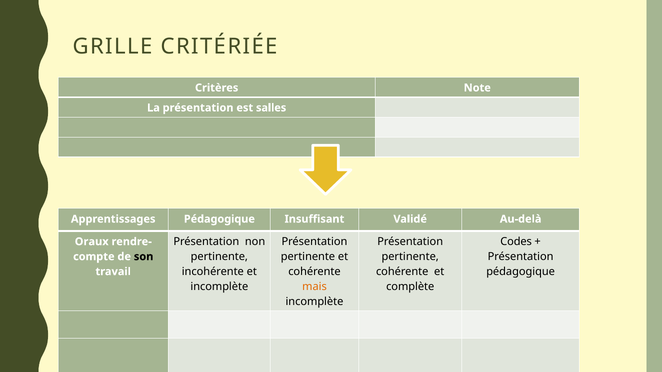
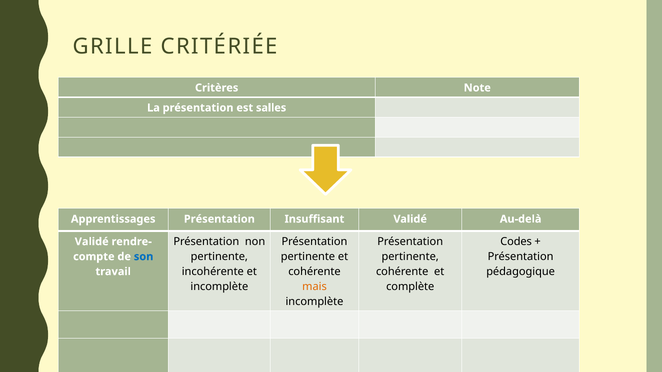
Apprentissages Pédagogique: Pédagogique -> Présentation
Oraux at (92, 242): Oraux -> Validé
son colour: black -> blue
